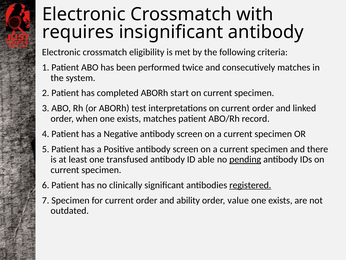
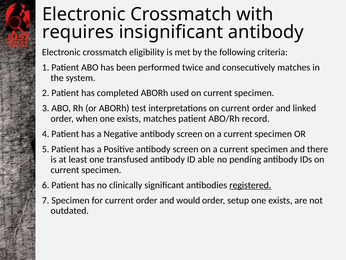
start: start -> used
pending underline: present -> none
ability: ability -> would
value: value -> setup
